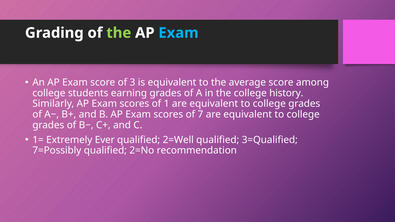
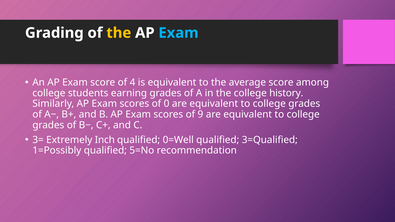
the at (119, 33) colour: light green -> yellow
3: 3 -> 4
1: 1 -> 0
7: 7 -> 9
1=: 1= -> 3=
Ever: Ever -> Inch
2=Well: 2=Well -> 0=Well
7=Possibly: 7=Possibly -> 1=Possibly
2=No: 2=No -> 5=No
